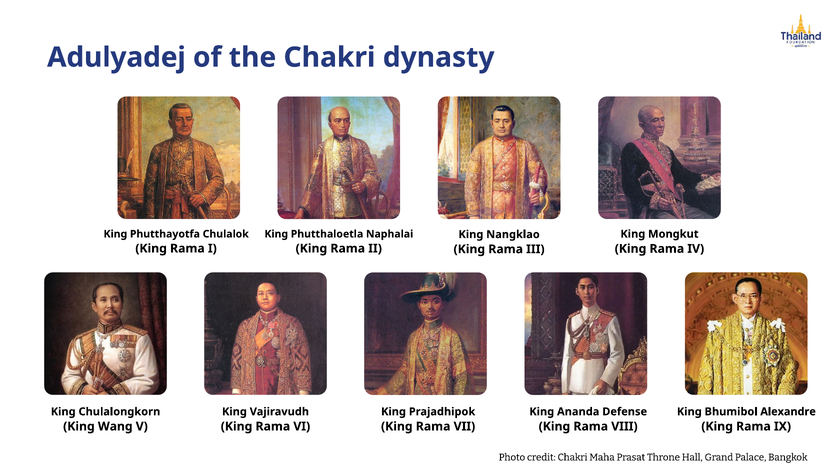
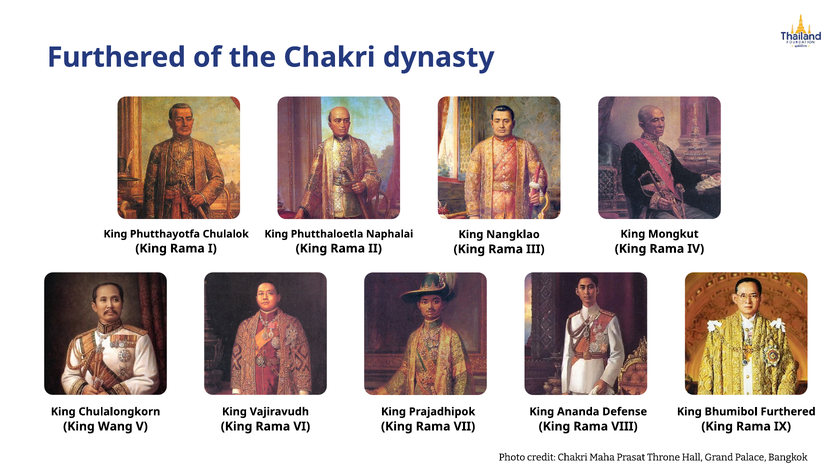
Adulyadej at (116, 57): Adulyadej -> Furthered
Bhumibol Alexandre: Alexandre -> Furthered
